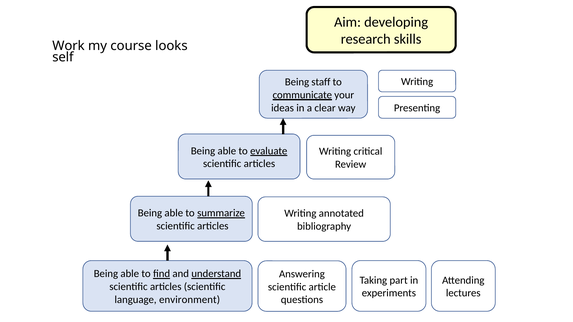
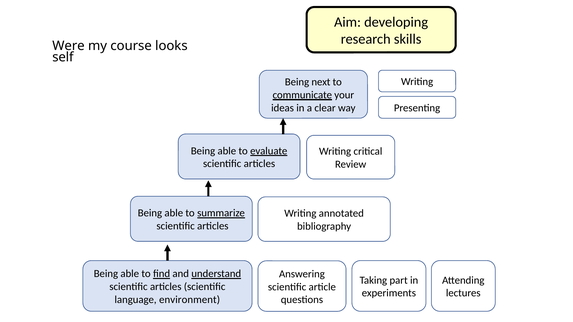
Work: Work -> Were
staff: staff -> next
